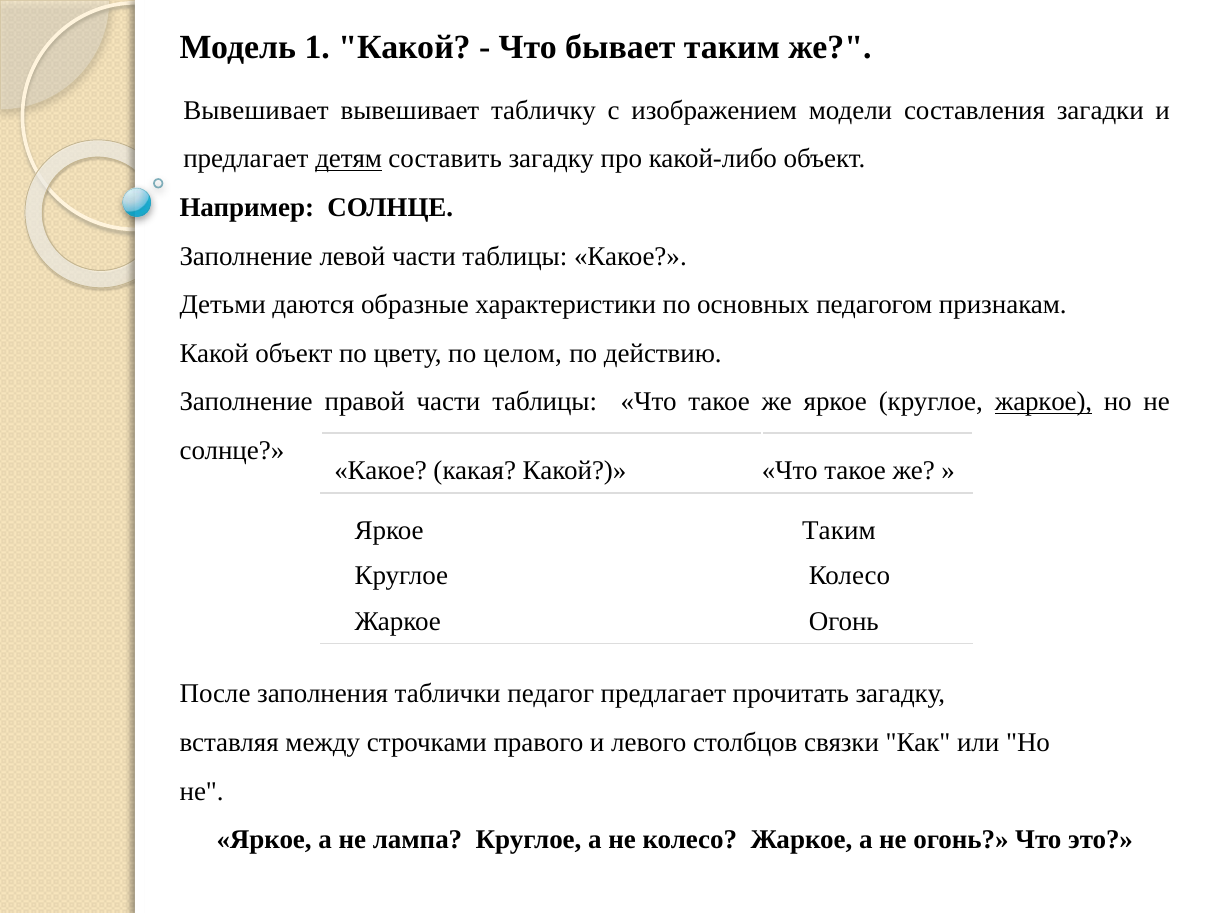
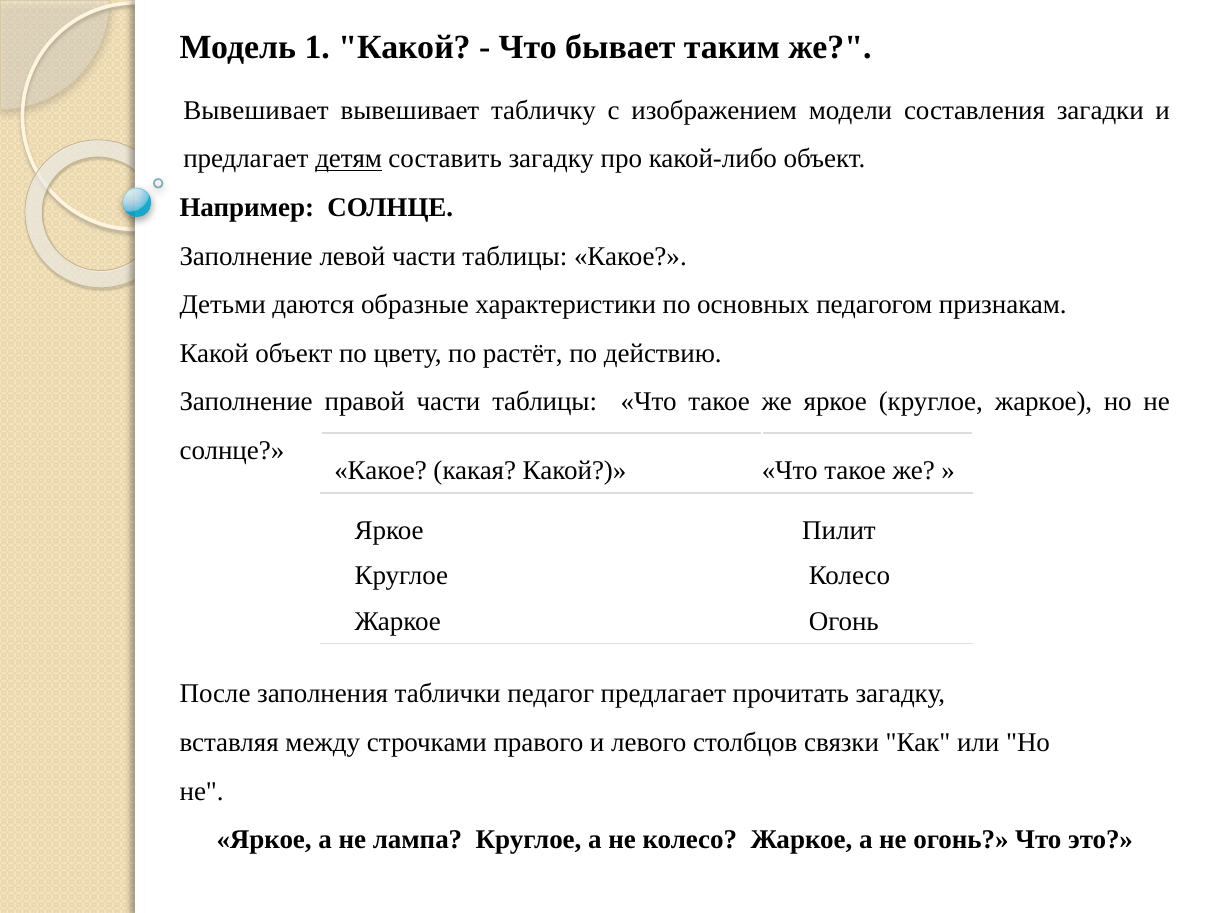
целом: целом -> растёт
жаркое at (1043, 402) underline: present -> none
Таким at (839, 531): Таким -> Пилит
